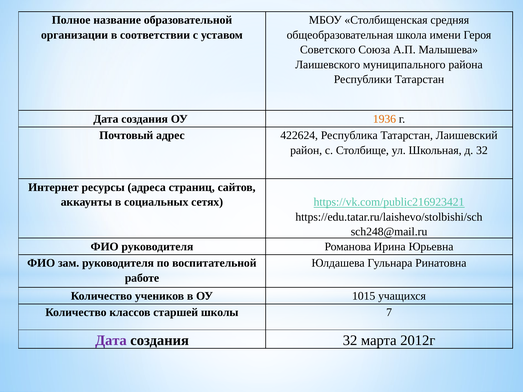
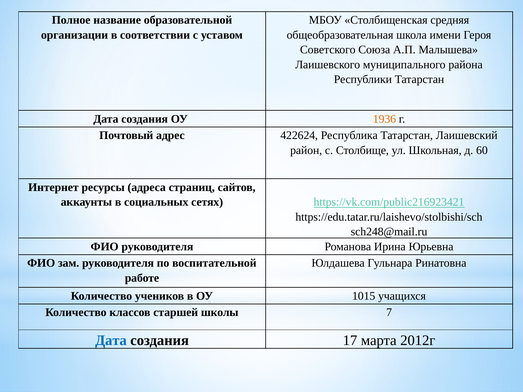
д 32: 32 -> 60
Дата at (111, 341) colour: purple -> blue
создания 32: 32 -> 17
